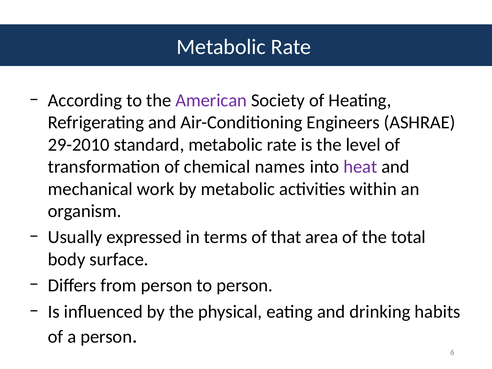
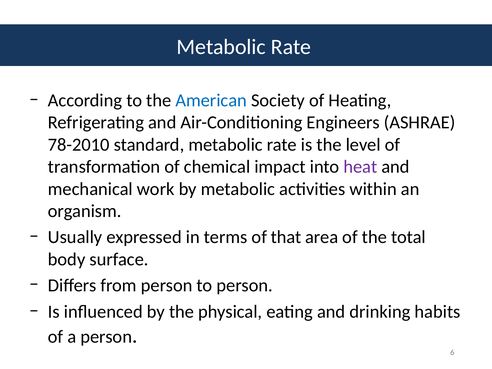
American colour: purple -> blue
29-2010: 29-2010 -> 78-2010
names: names -> impact
